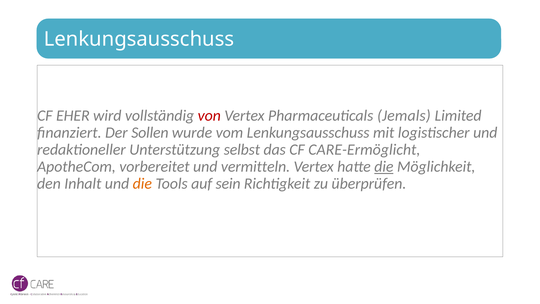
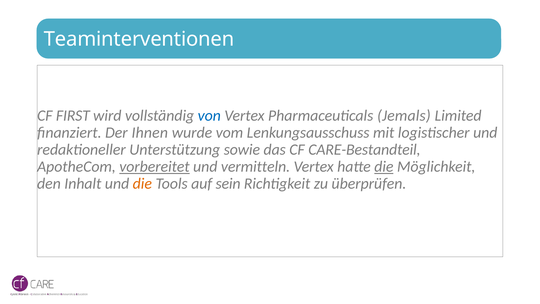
Lenkungsausschuss at (139, 39): Lenkungsausschuss -> Teaminterventionen
EHER: EHER -> FIRST
von colour: red -> blue
Sollen: Sollen -> Ihnen
selbst: selbst -> sowie
CARE-Ermöglicht: CARE-Ermöglicht -> CARE-Bestandteil
vorbereitet underline: none -> present
